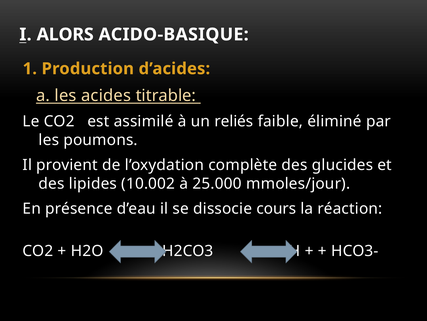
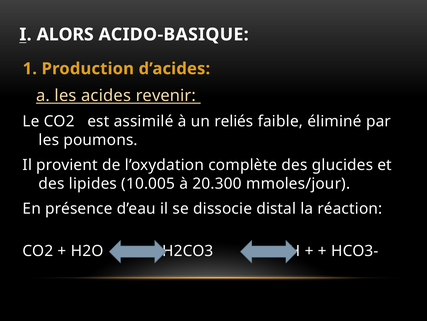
titrable: titrable -> revenir
10.002: 10.002 -> 10.005
25.000: 25.000 -> 20.300
cours: cours -> distal
